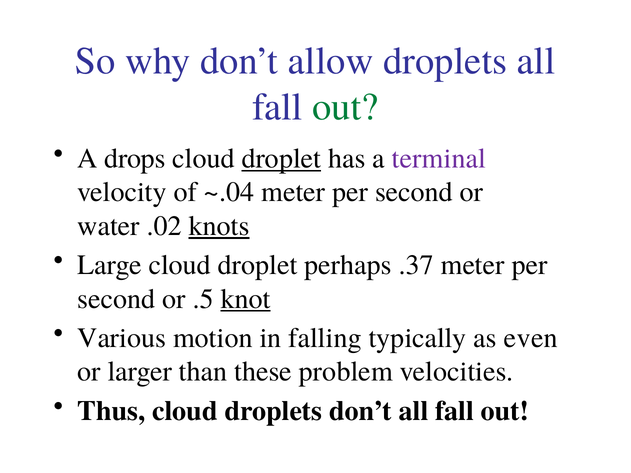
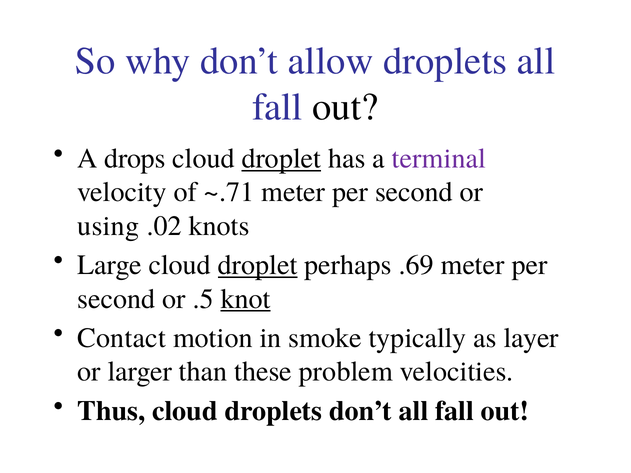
out at (345, 107) colour: green -> black
~.04: ~.04 -> ~.71
water: water -> using
knots underline: present -> none
droplet at (258, 265) underline: none -> present
.37: .37 -> .69
Various: Various -> Contact
falling: falling -> smoke
even: even -> layer
